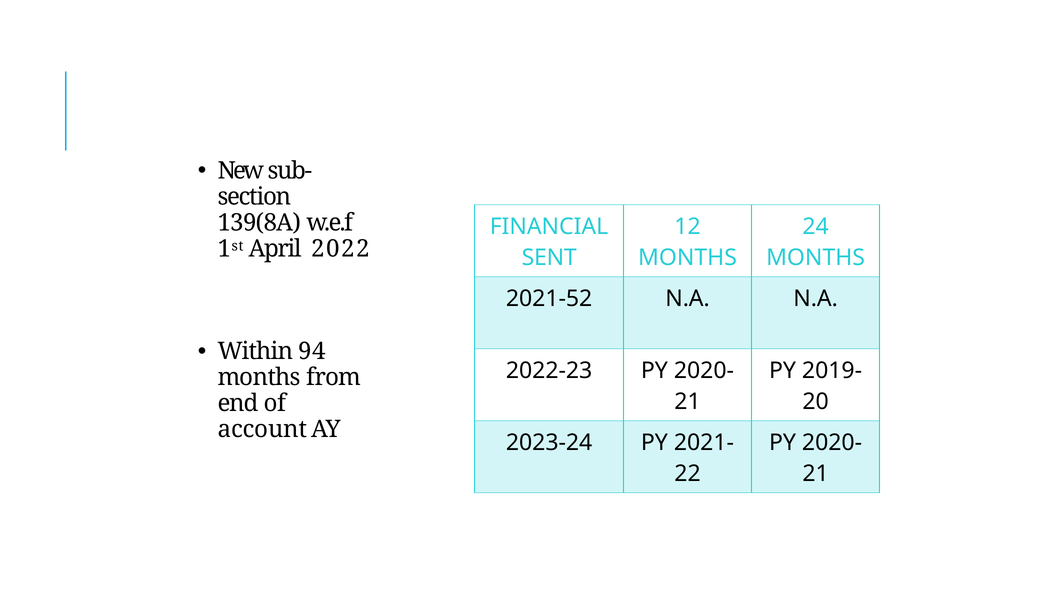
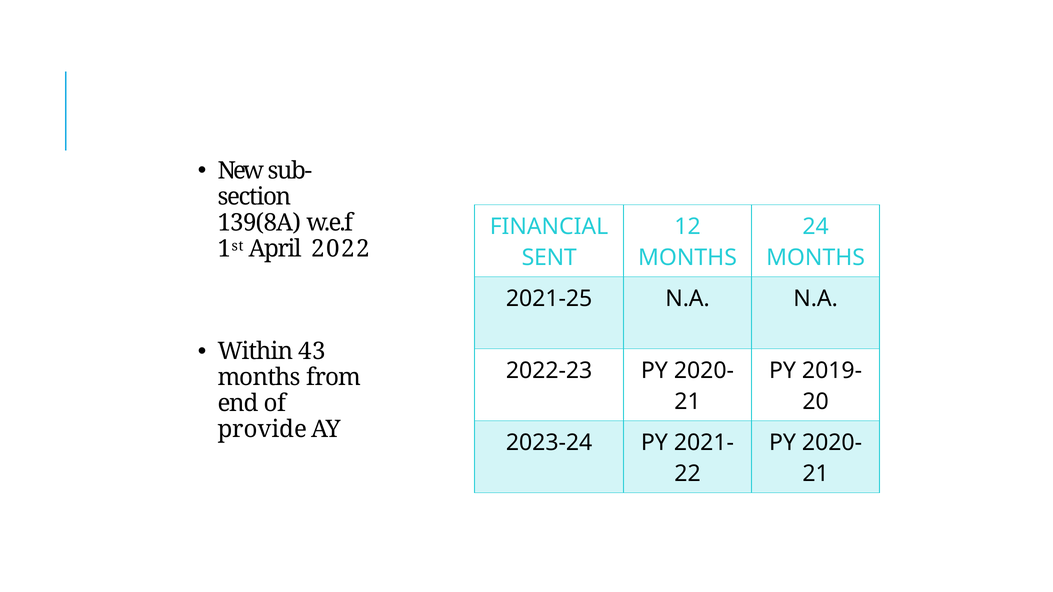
2021-52: 2021-52 -> 2021-25
94: 94 -> 43
account: account -> provide
